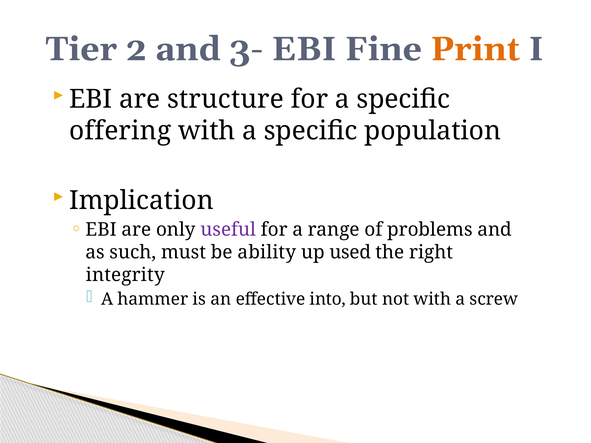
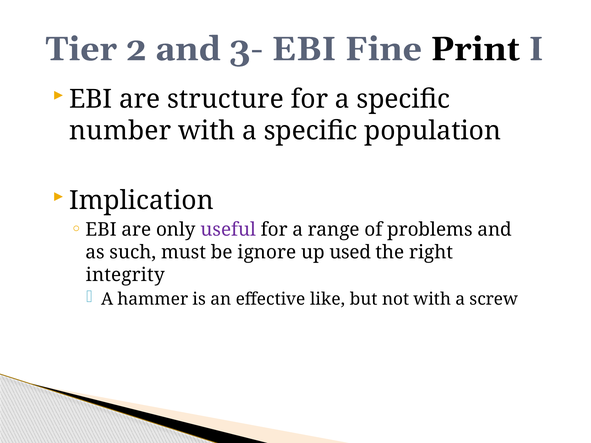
Print colour: orange -> black
offering: offering -> number
ability: ability -> ignore
into: into -> like
